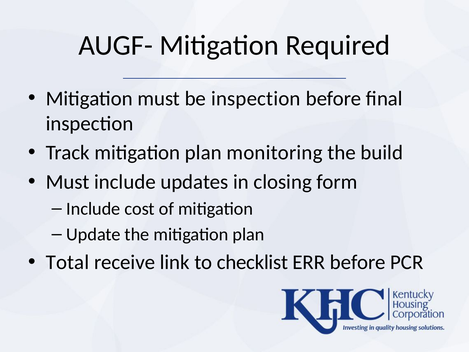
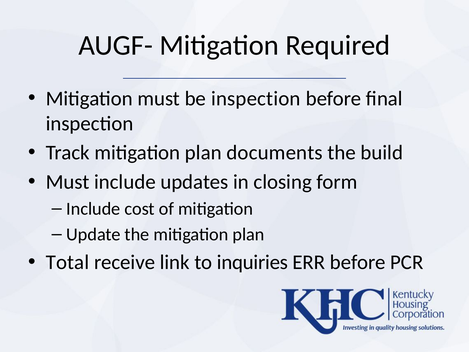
monitoring: monitoring -> documents
checklist: checklist -> inquiries
